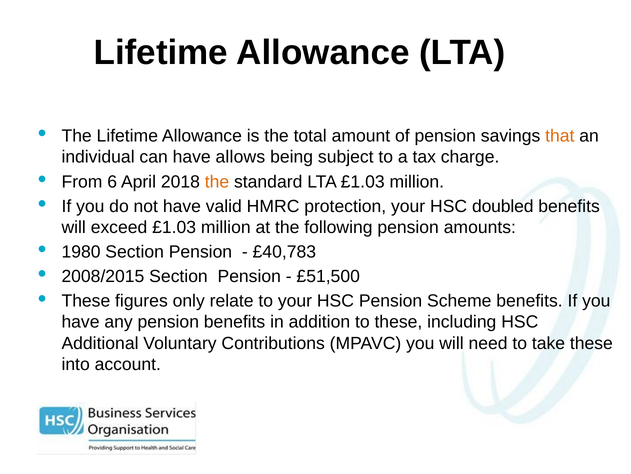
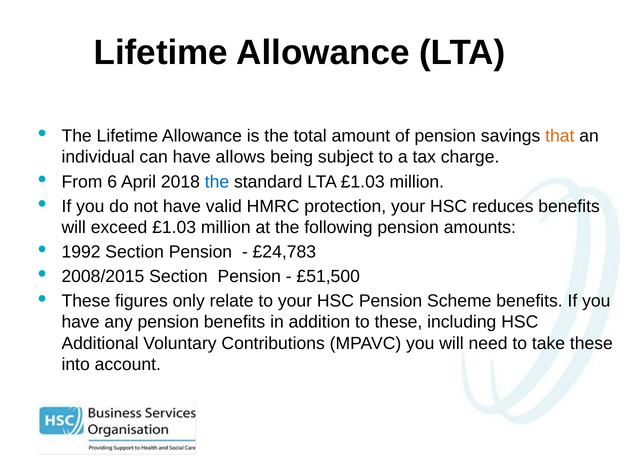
the at (217, 181) colour: orange -> blue
doubled: doubled -> reduces
1980: 1980 -> 1992
£40,783: £40,783 -> £24,783
